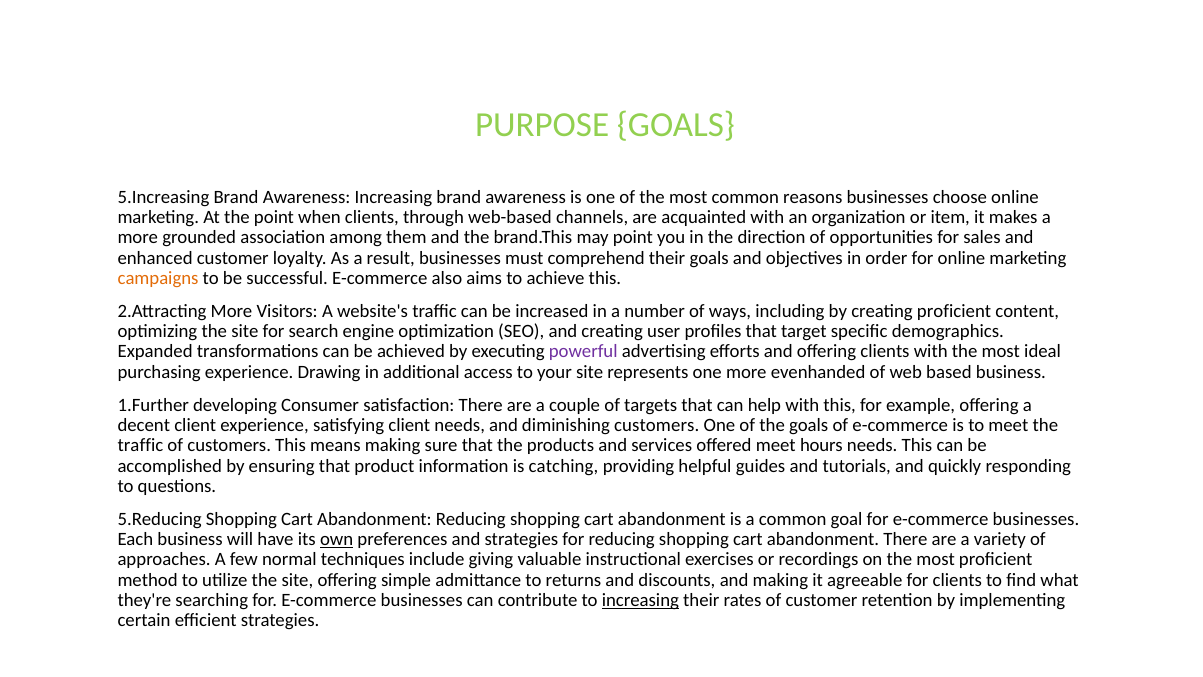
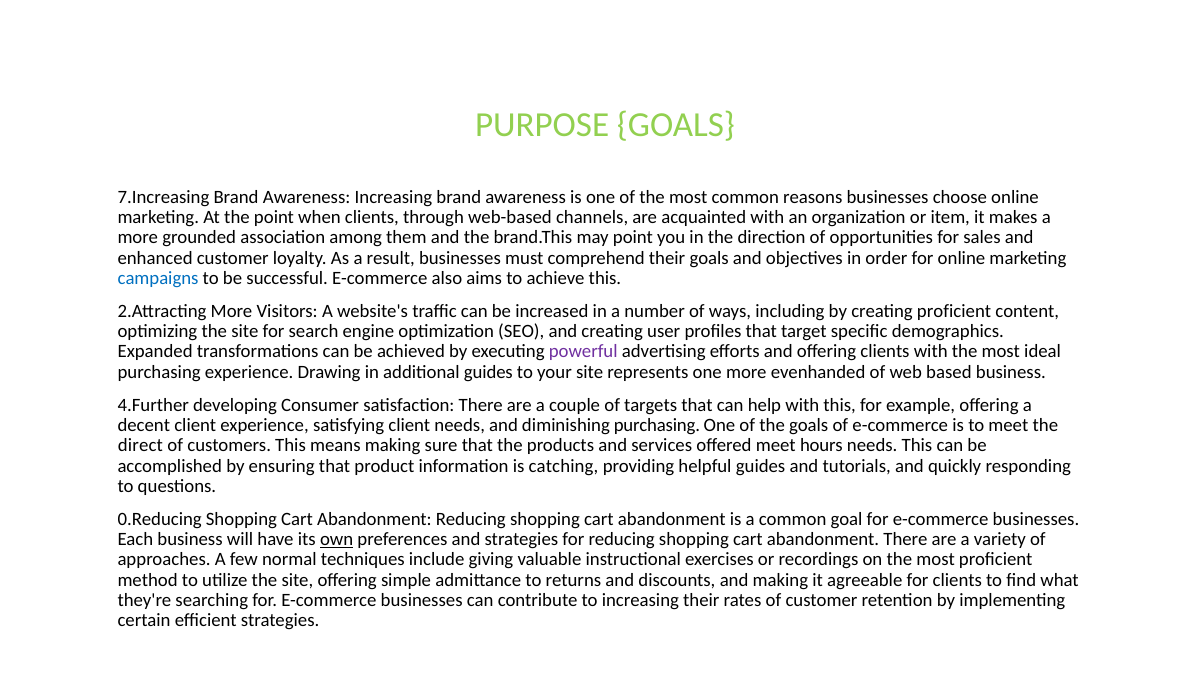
5.Increasing: 5.Increasing -> 7.Increasing
campaigns colour: orange -> blue
additional access: access -> guides
1.Further: 1.Further -> 4.Further
diminishing customers: customers -> purchasing
traffic at (140, 445): traffic -> direct
5.Reducing: 5.Reducing -> 0.Reducing
increasing at (640, 600) underline: present -> none
